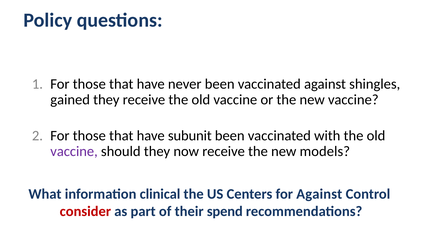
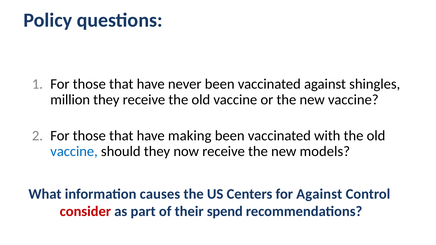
gained: gained -> million
subunit: subunit -> making
vaccine at (74, 151) colour: purple -> blue
clinical: clinical -> causes
